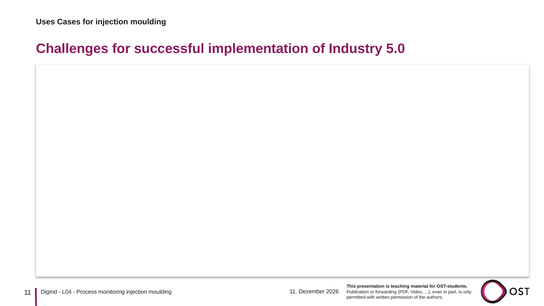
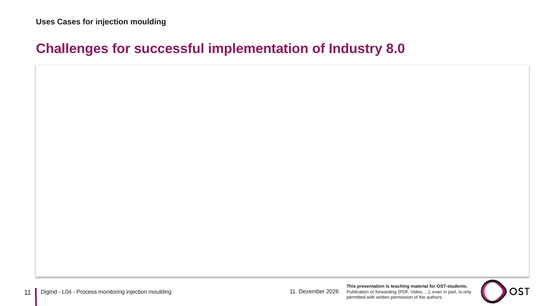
5.0: 5.0 -> 8.0
